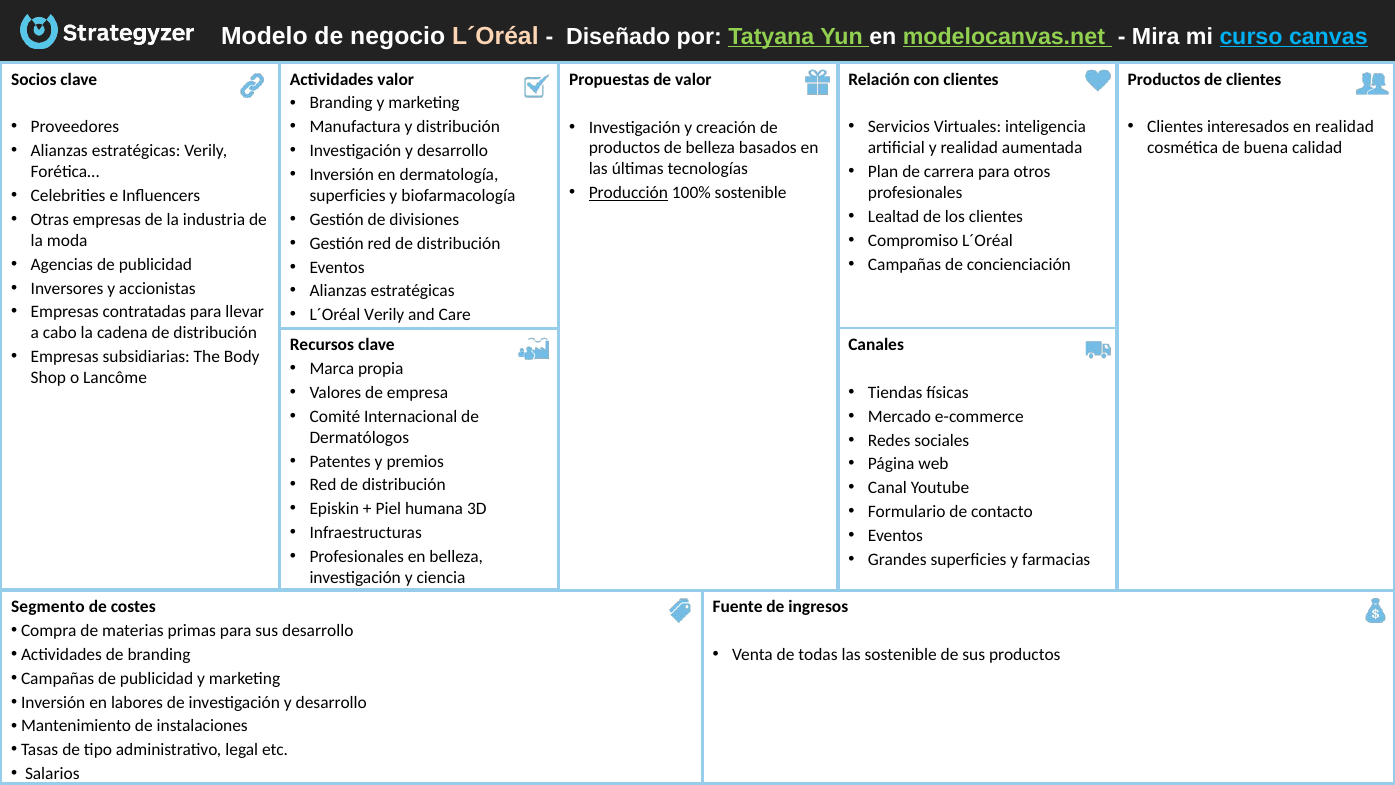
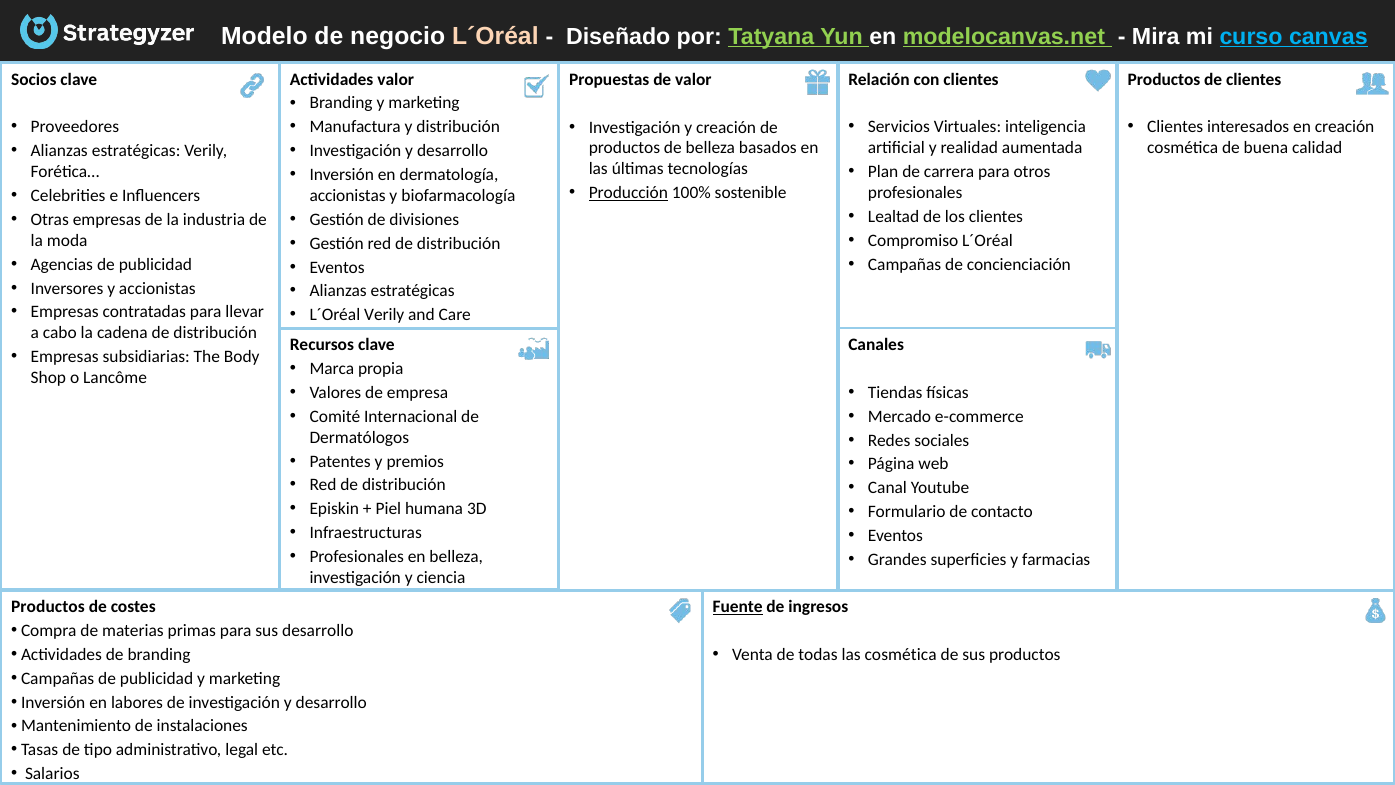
en realidad: realidad -> creación
superficies at (348, 196): superficies -> accionistas
Segmento at (48, 607): Segmento -> Productos
Fuente underline: none -> present
las sostenible: sostenible -> cosmética
